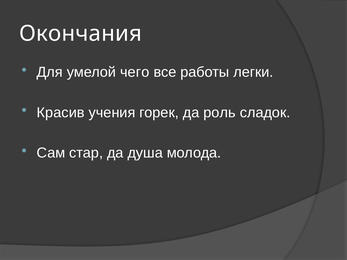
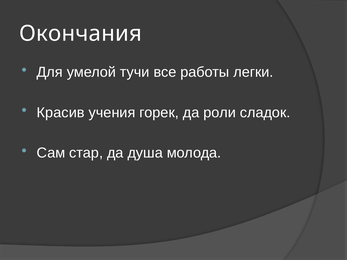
чего: чего -> тучи
роль: роль -> роли
